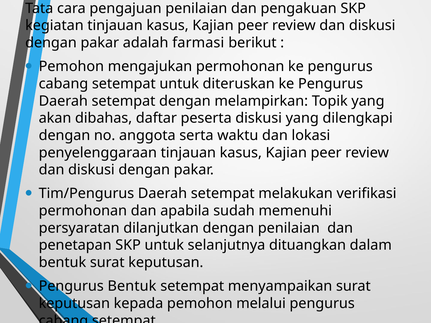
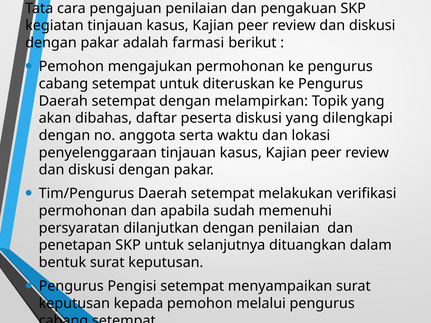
Pengurus Bentuk: Bentuk -> Pengisi
